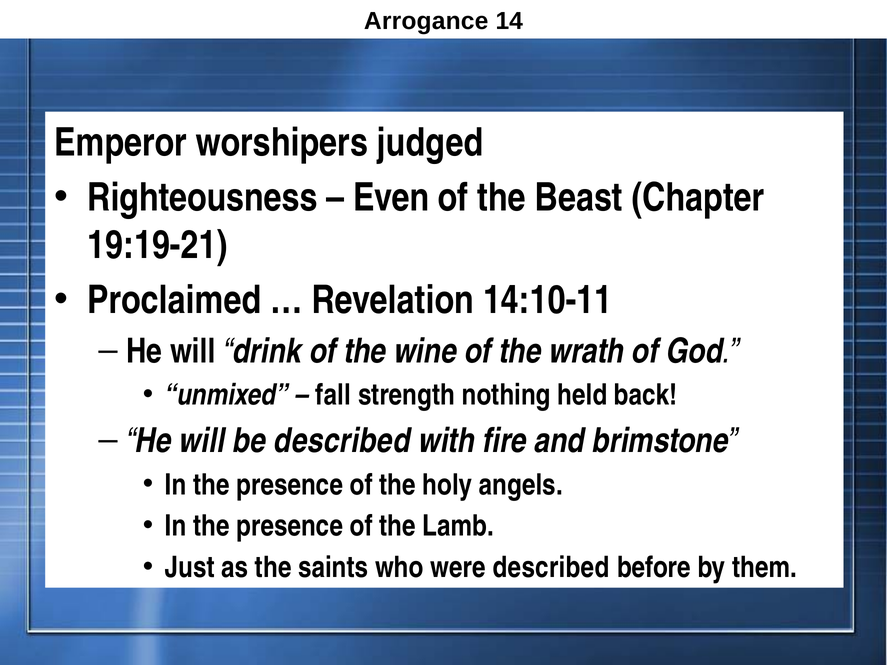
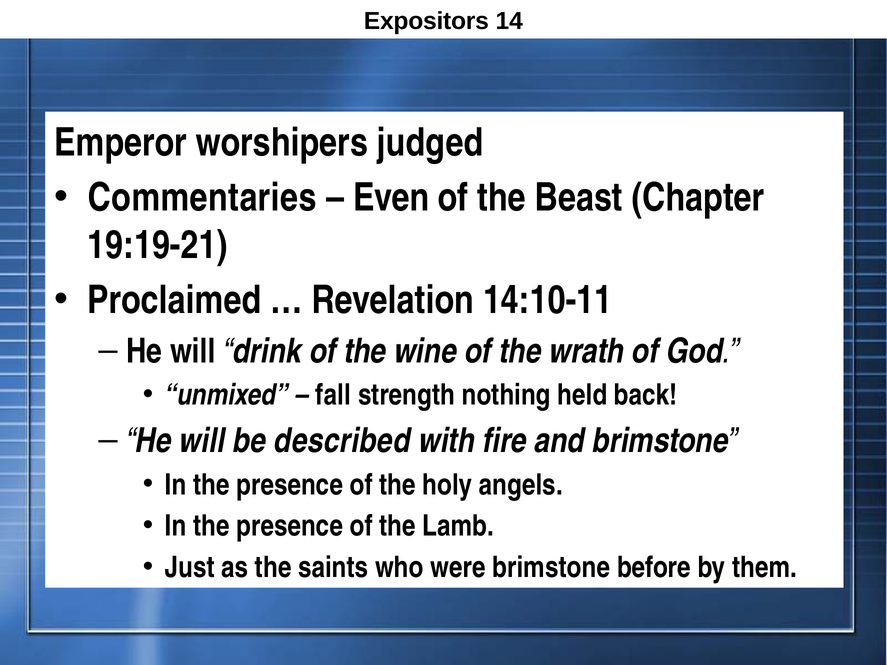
Arrogance: Arrogance -> Expositors
Righteousness: Righteousness -> Commentaries
were described: described -> brimstone
